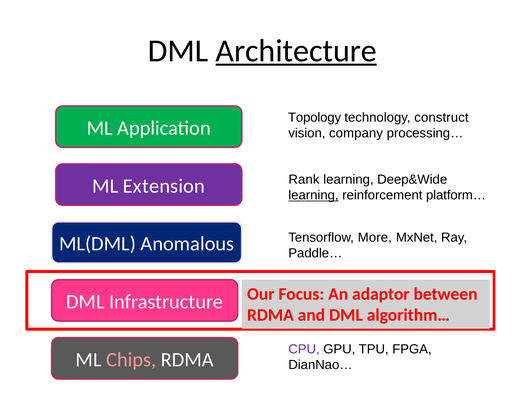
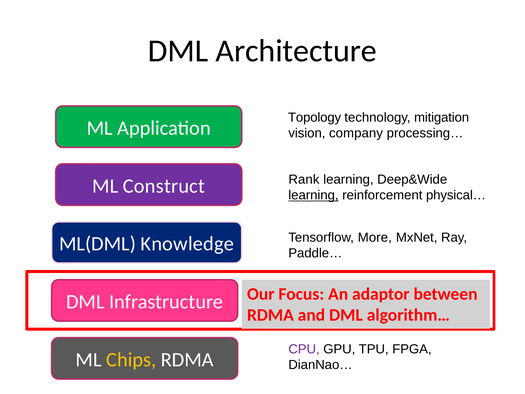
Architecture underline: present -> none
construct: construct -> mitigation
Extension: Extension -> Construct
platform…: platform… -> physical…
Anomalous: Anomalous -> Knowledge
Chips colour: pink -> yellow
